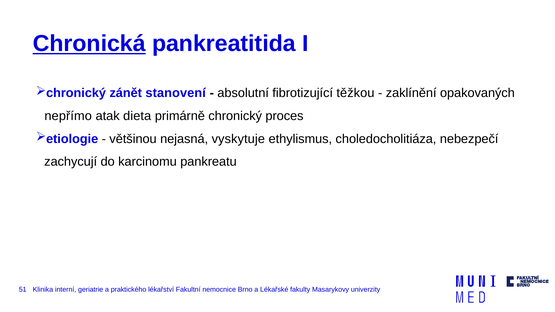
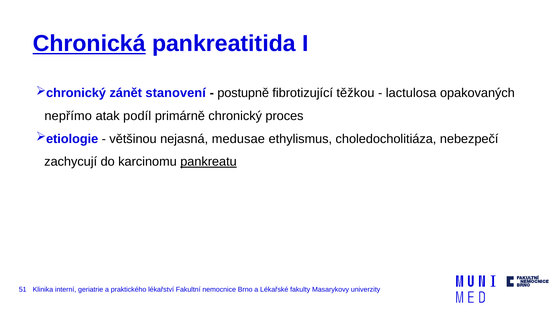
absolutní: absolutní -> postupně
zaklínění: zaklínění -> lactulosa
dieta: dieta -> podíl
vyskytuje: vyskytuje -> medusae
pankreatu underline: none -> present
